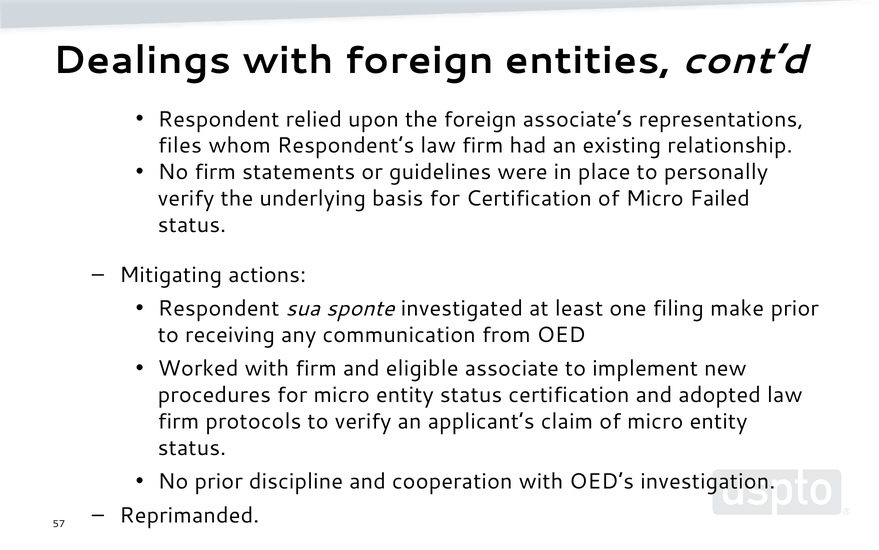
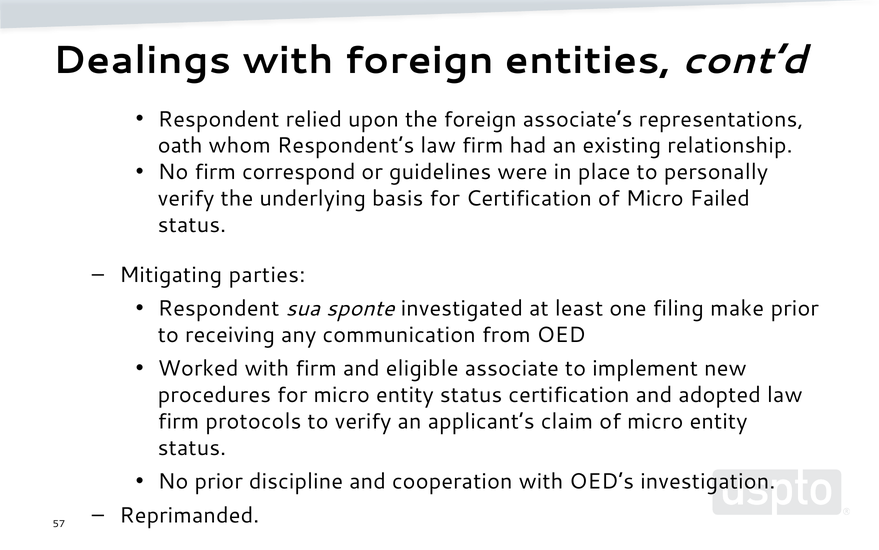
files: files -> oath
statements: statements -> correspond
actions: actions -> parties
